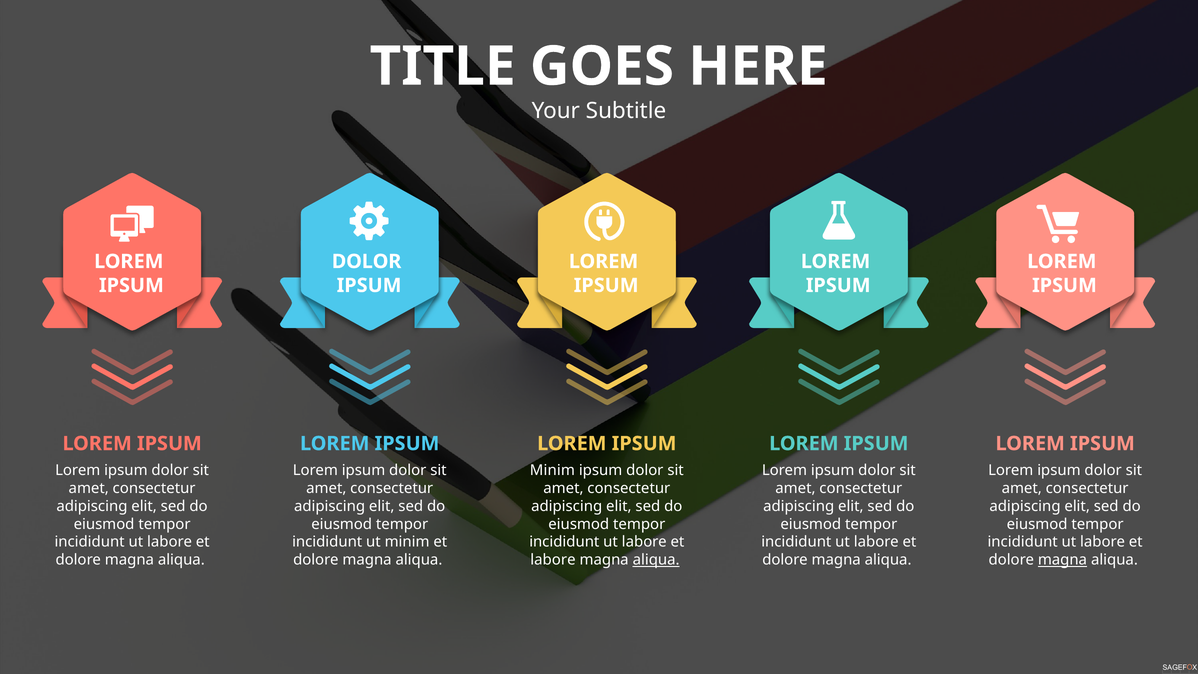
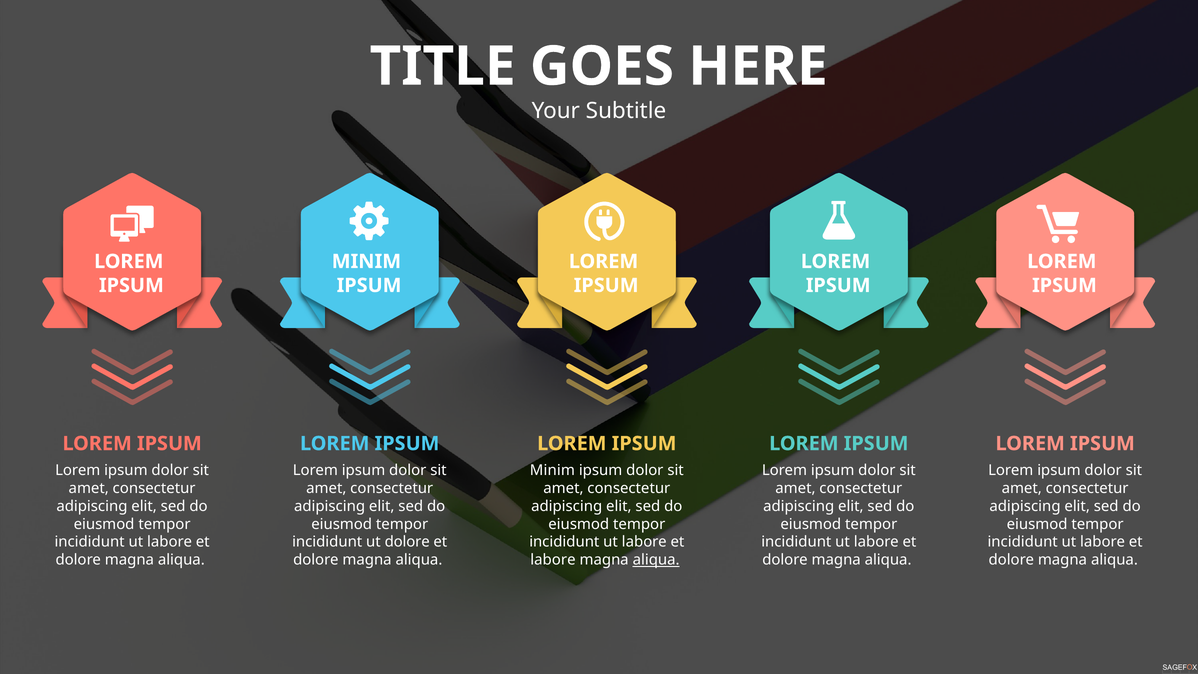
DOLOR at (367, 261): DOLOR -> MINIM
ut minim: minim -> dolore
magna at (1062, 560) underline: present -> none
